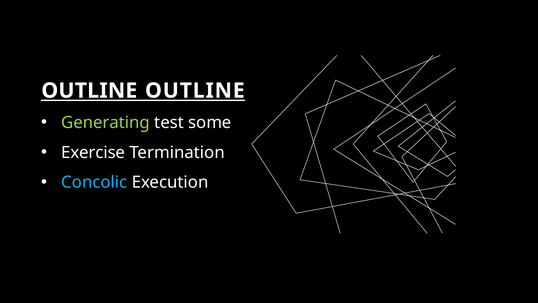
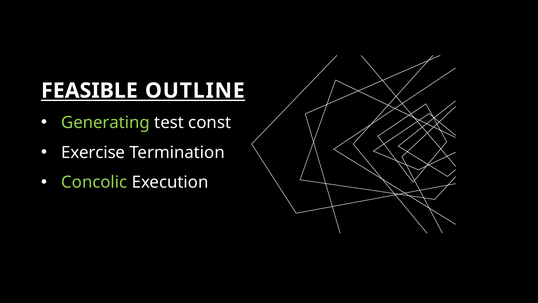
OUTLINE at (89, 91): OUTLINE -> FEASIBLE
some: some -> const
Concolic colour: light blue -> light green
